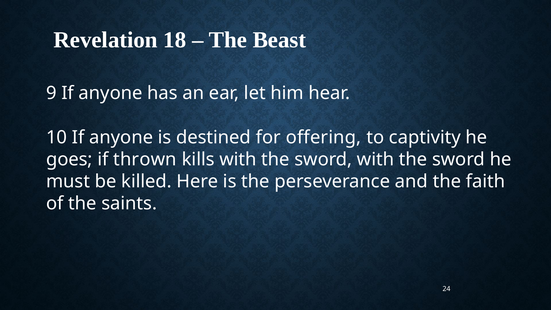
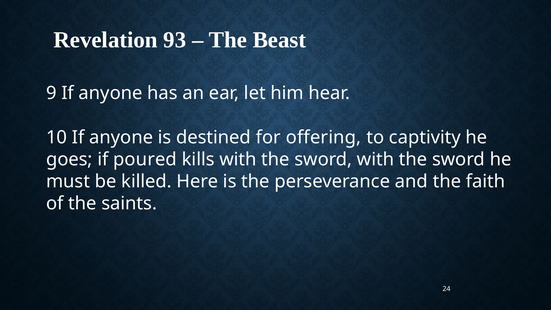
18: 18 -> 93
thrown: thrown -> poured
